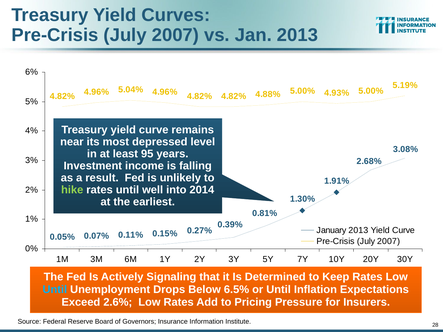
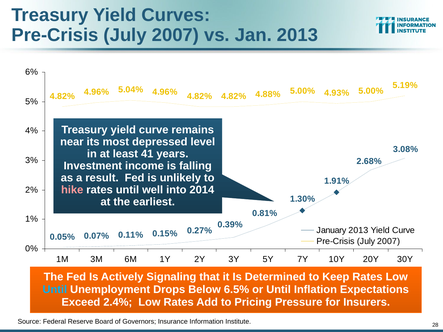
95: 95 -> 41
hike colour: light green -> pink
2.6%: 2.6% -> 2.4%
